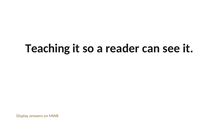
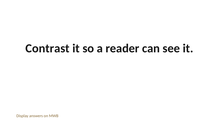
Teaching: Teaching -> Contrast
